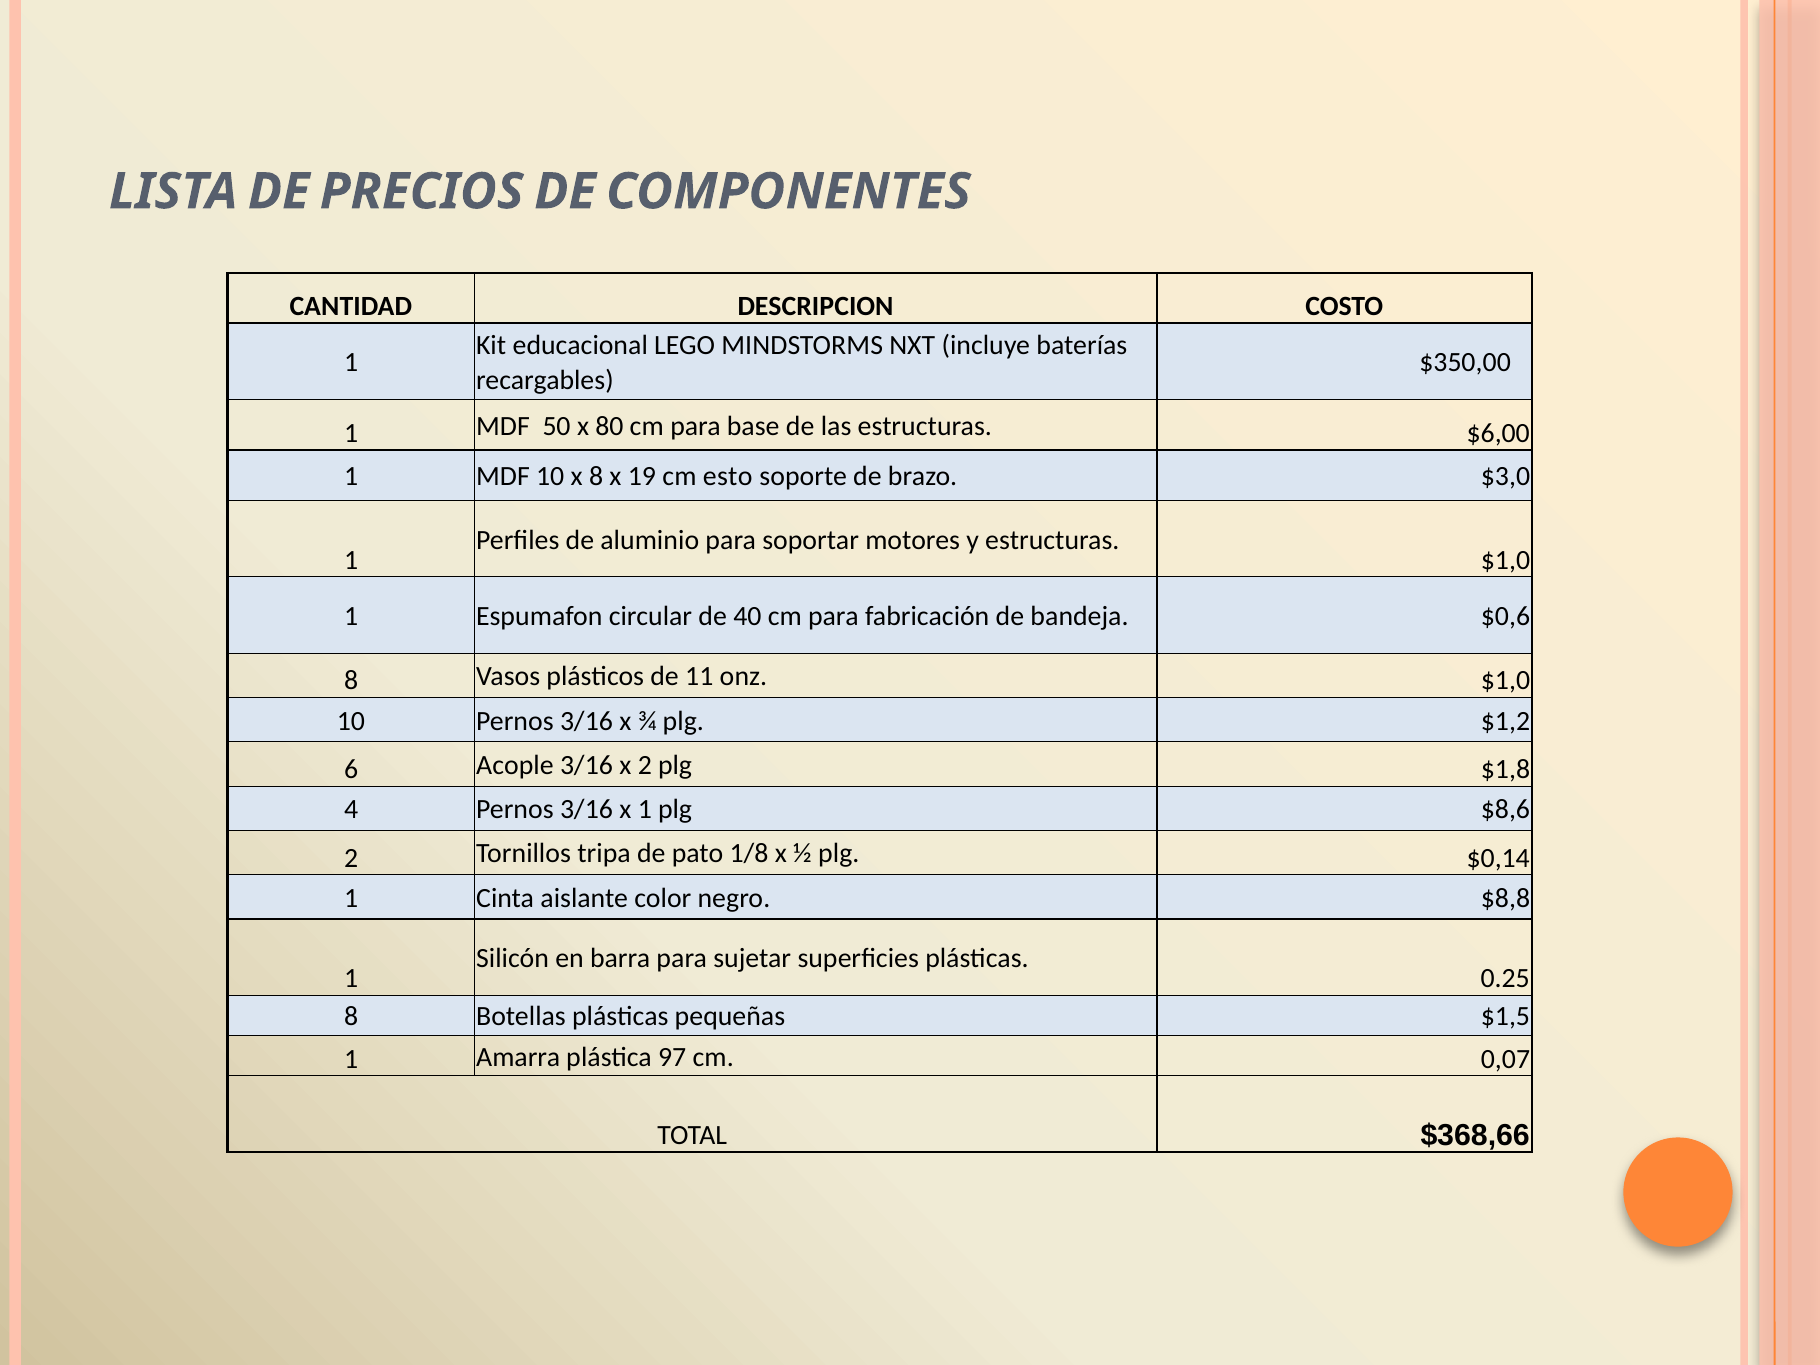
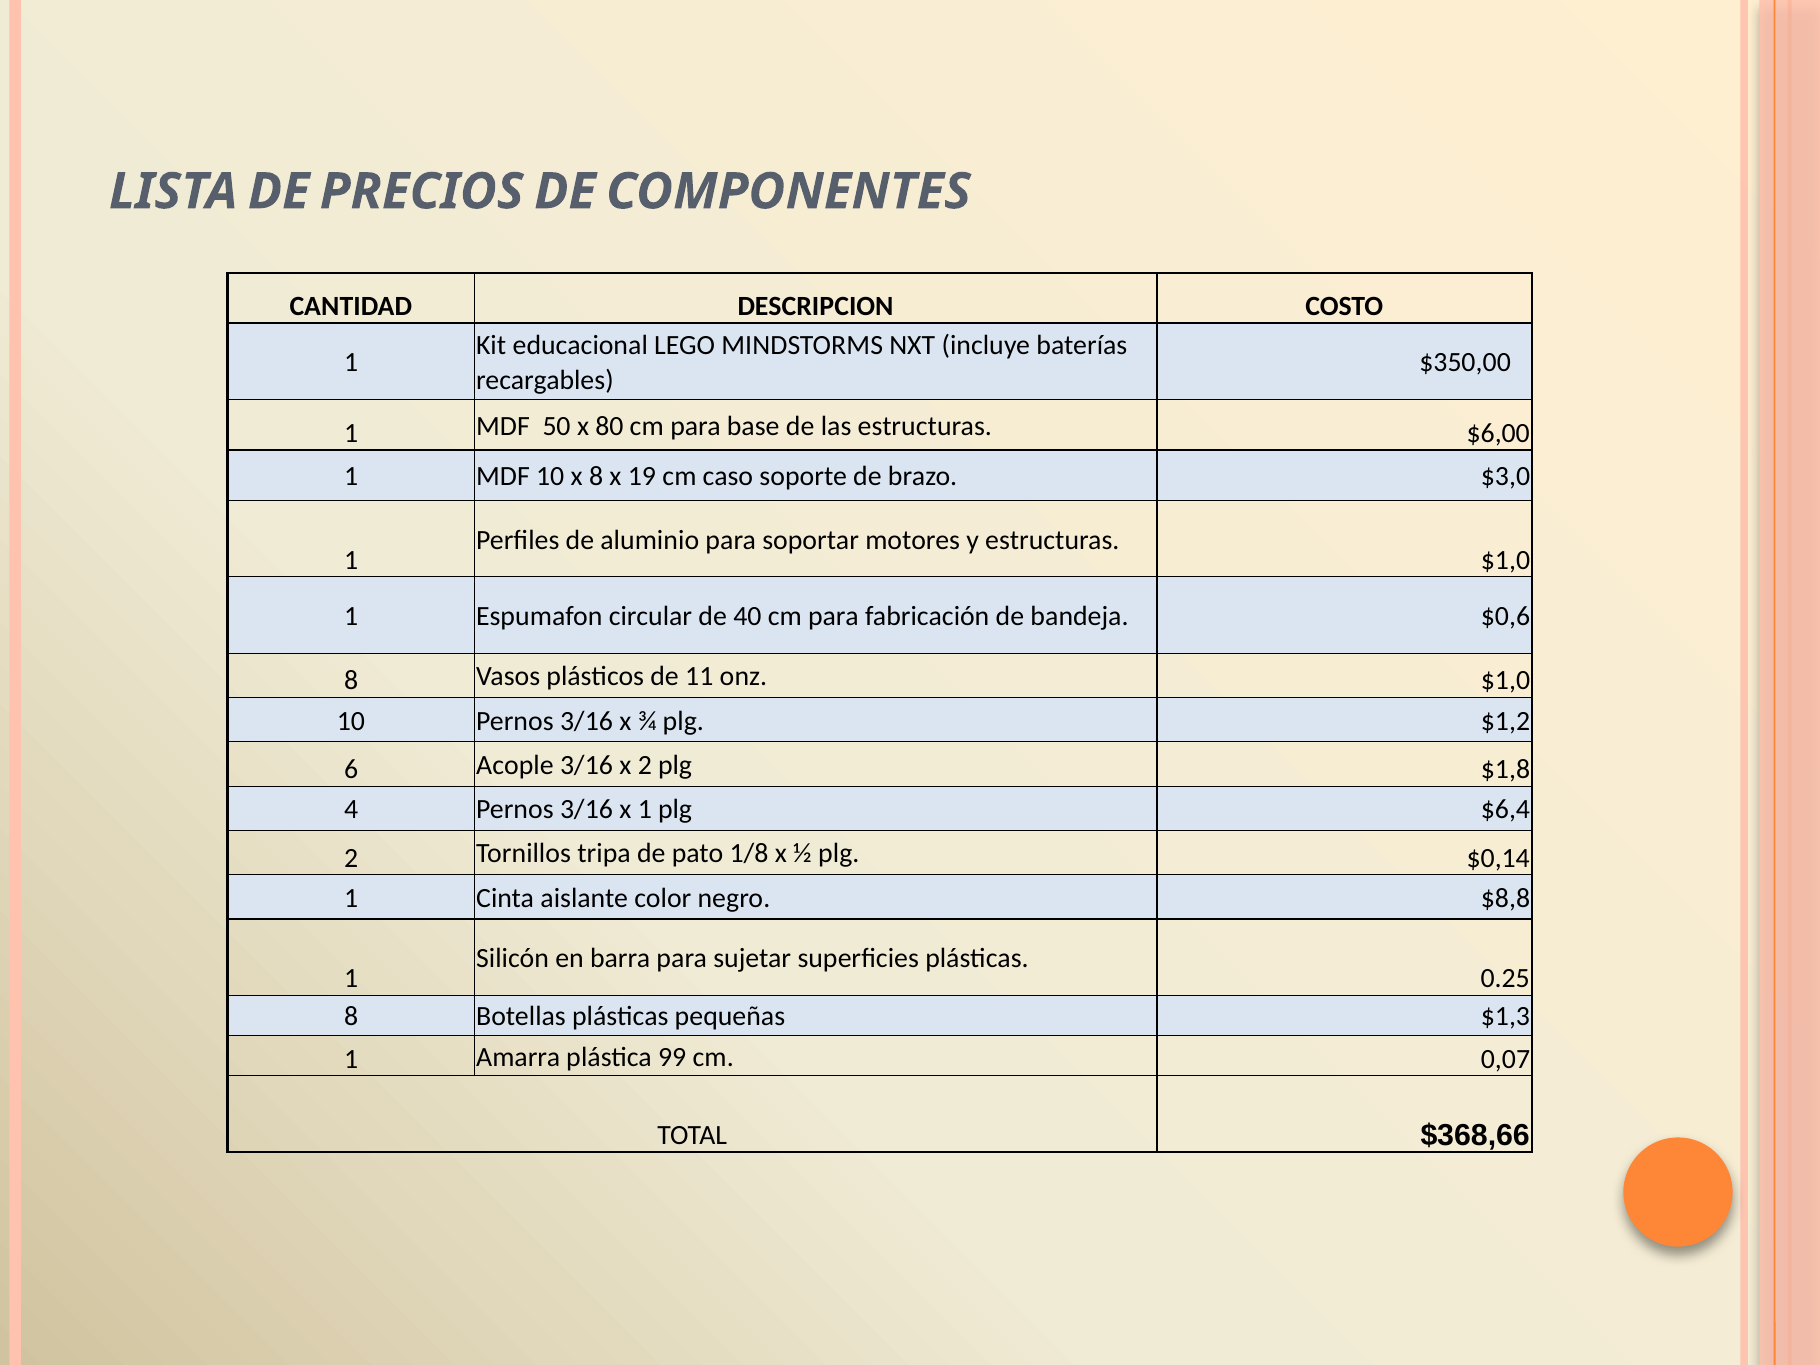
esto: esto -> caso
$8,6: $8,6 -> $6,4
$1,5: $1,5 -> $1,3
97: 97 -> 99
